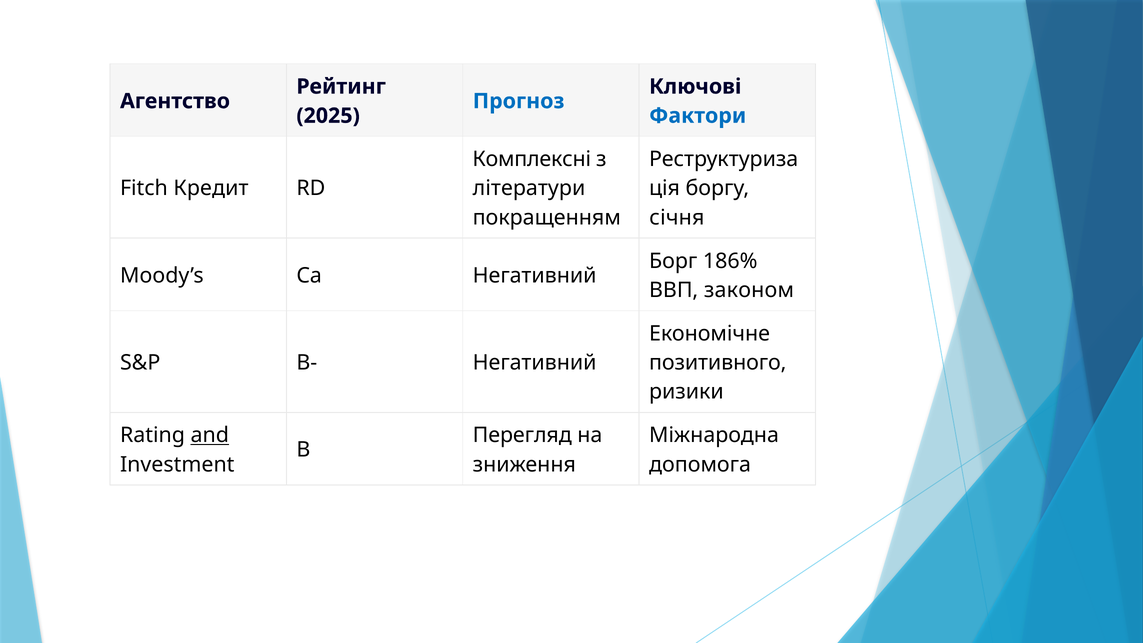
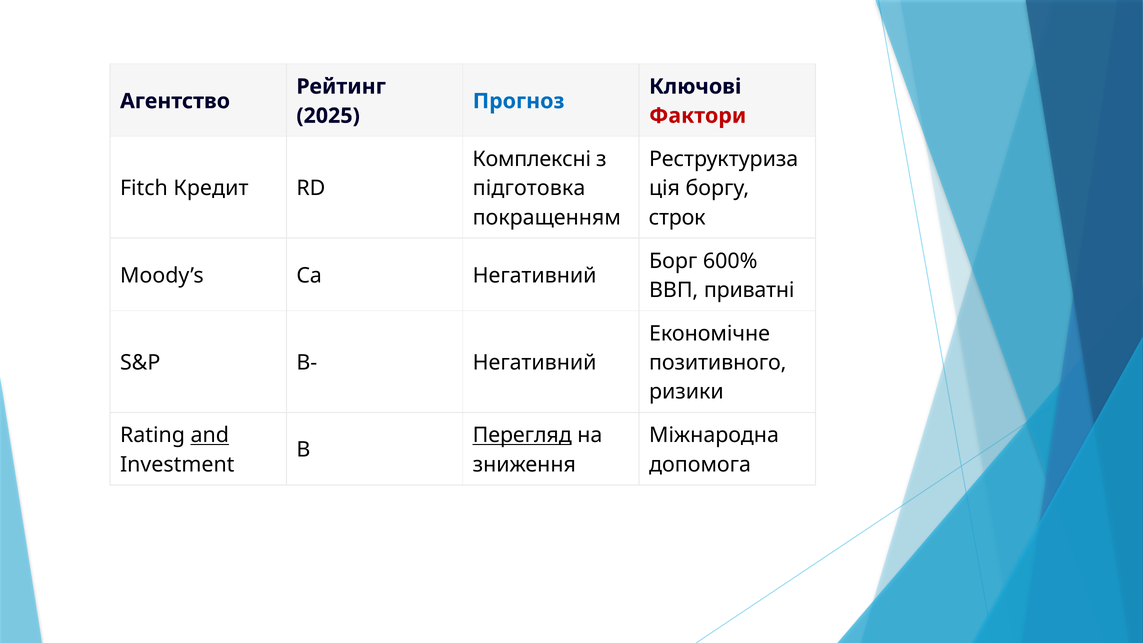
Фактори colour: blue -> red
літератури: літератури -> підготовка
січня: січня -> строк
186%: 186% -> 600%
законом: законом -> приватні
Перегляд underline: none -> present
